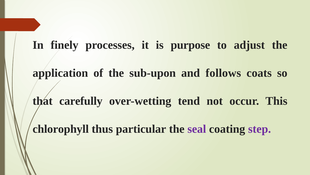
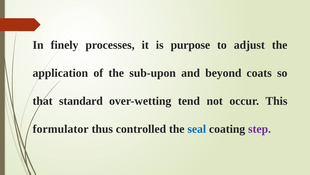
follows: follows -> beyond
carefully: carefully -> standard
chlorophyll: chlorophyll -> formulator
particular: particular -> controlled
seal colour: purple -> blue
